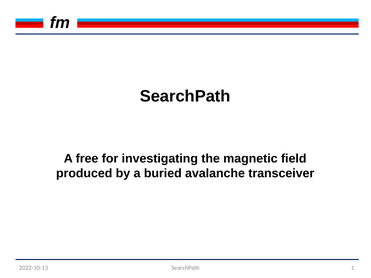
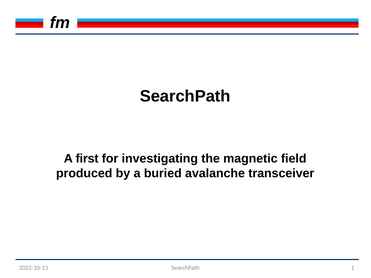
free: free -> first
